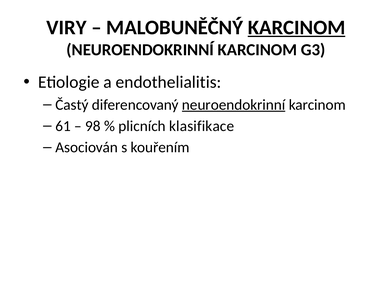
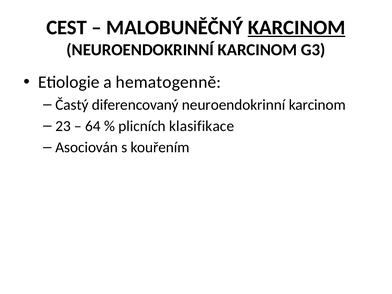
VIRY: VIRY -> CEST
endothelialitis: endothelialitis -> hematogenně
neuroendokrinní at (234, 105) underline: present -> none
61: 61 -> 23
98: 98 -> 64
